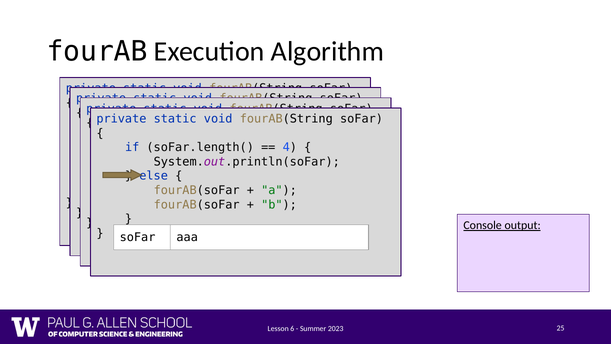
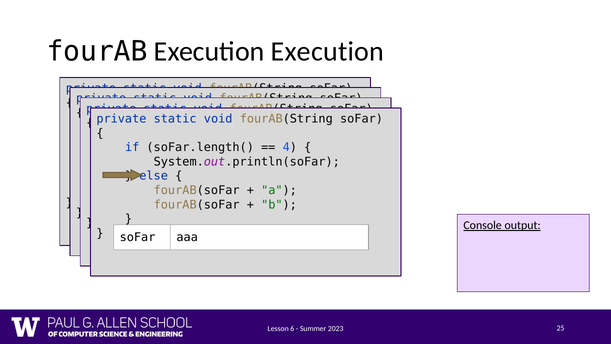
Execution Algorithm: Algorithm -> Execution
